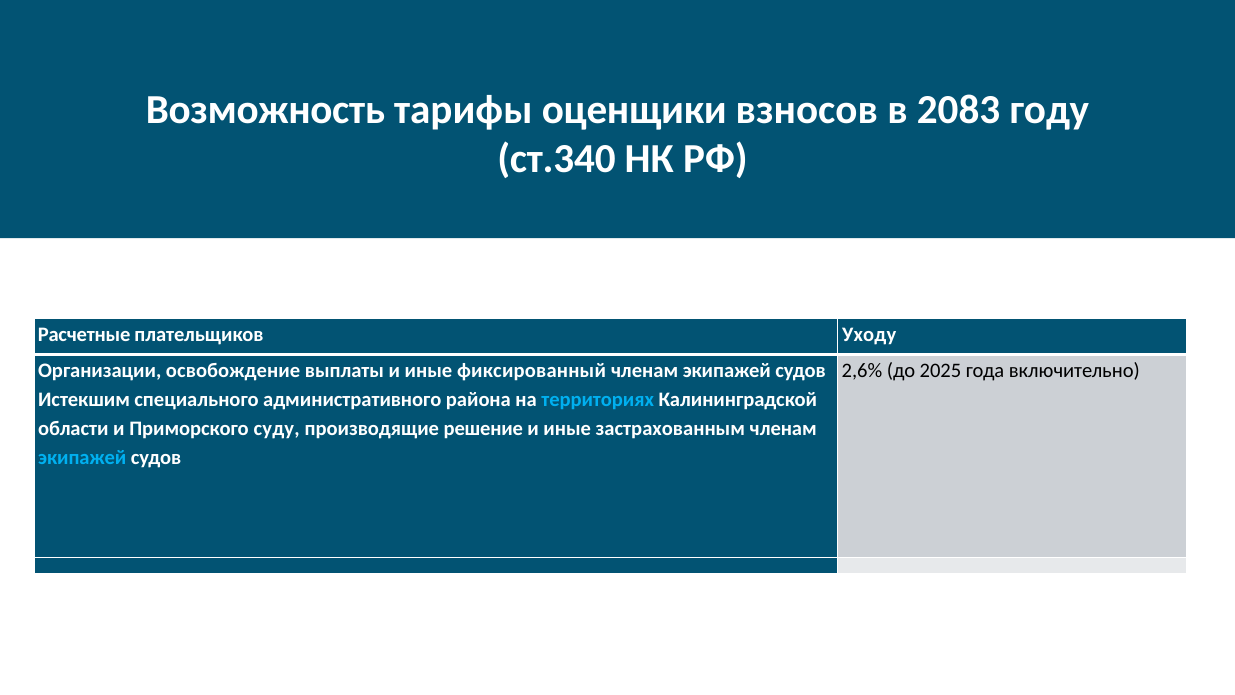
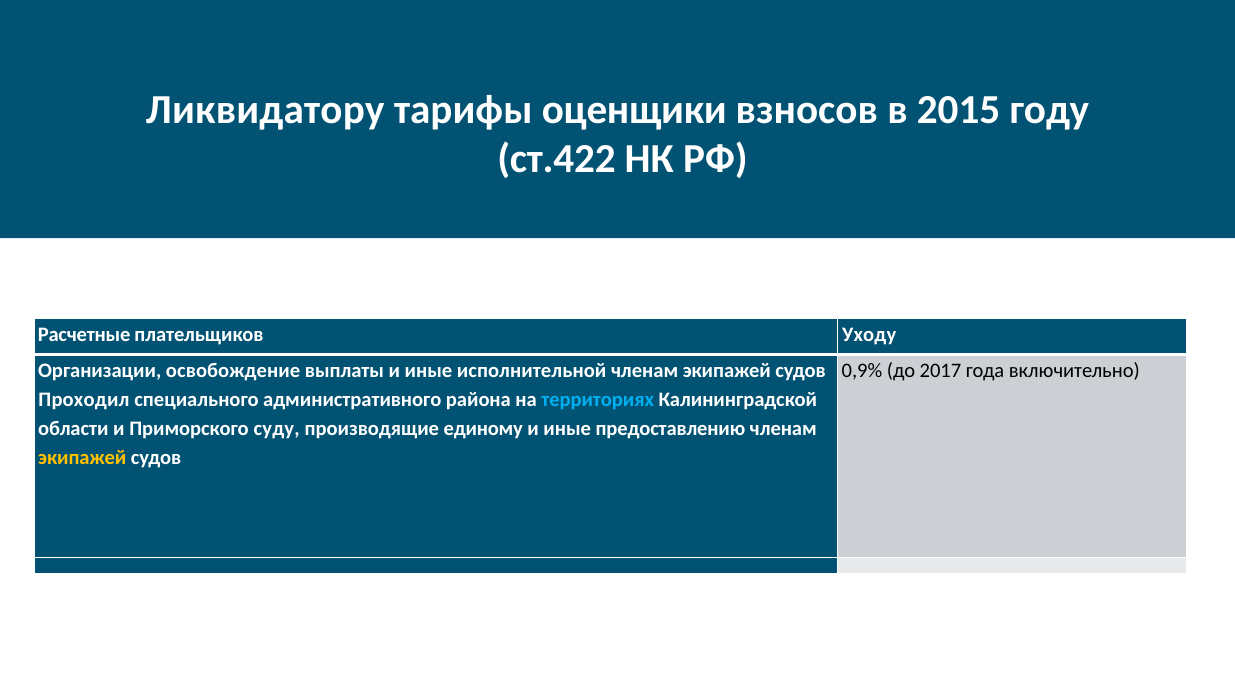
Возможность: Возможность -> Ликвидатору
2083: 2083 -> 2015
ст.340: ст.340 -> ст.422
фиксированный: фиксированный -> исполнительной
2,6%: 2,6% -> 0,9%
2025: 2025 -> 2017
Истекшим: Истекшим -> Проходил
решение: решение -> единому
застрахованным: застрахованным -> предоставлению
экипажей at (82, 458) colour: light blue -> yellow
